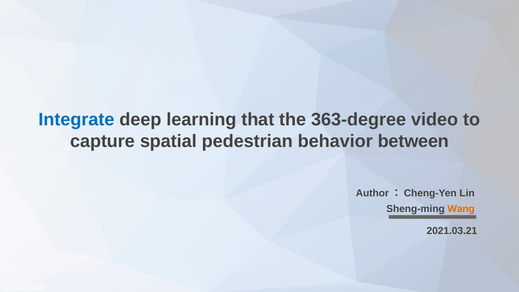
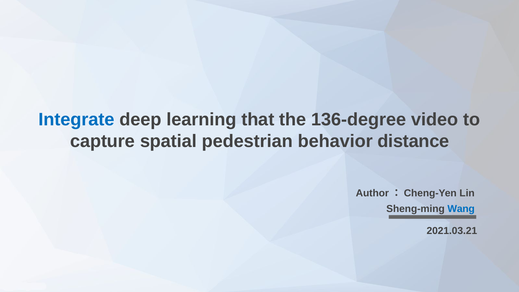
363-degree: 363-degree -> 136-degree
between: between -> distance
Wang colour: orange -> blue
